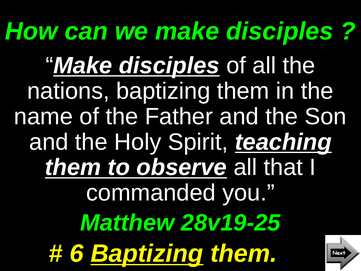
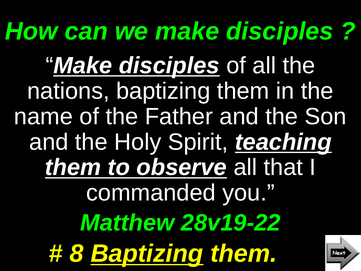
28v19-25: 28v19-25 -> 28v19-22
6: 6 -> 8
